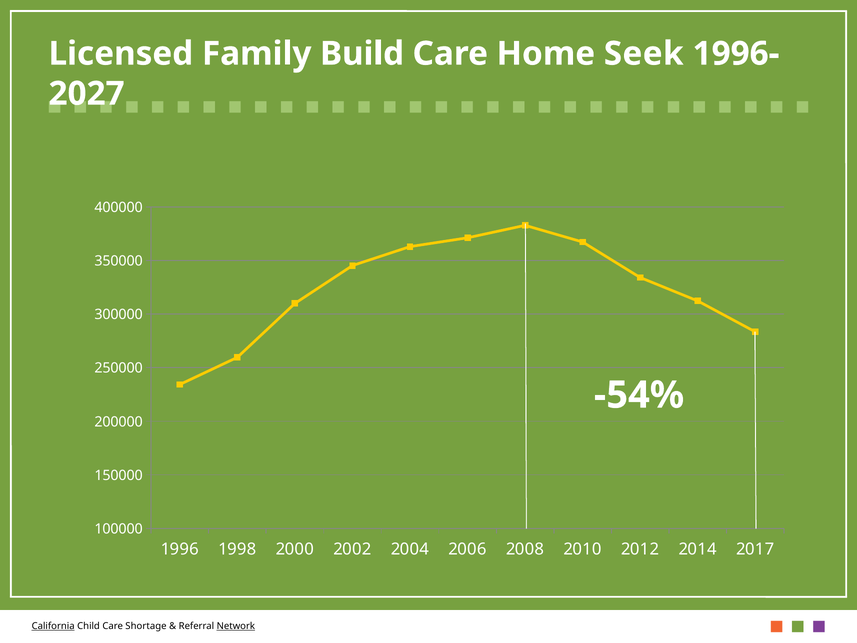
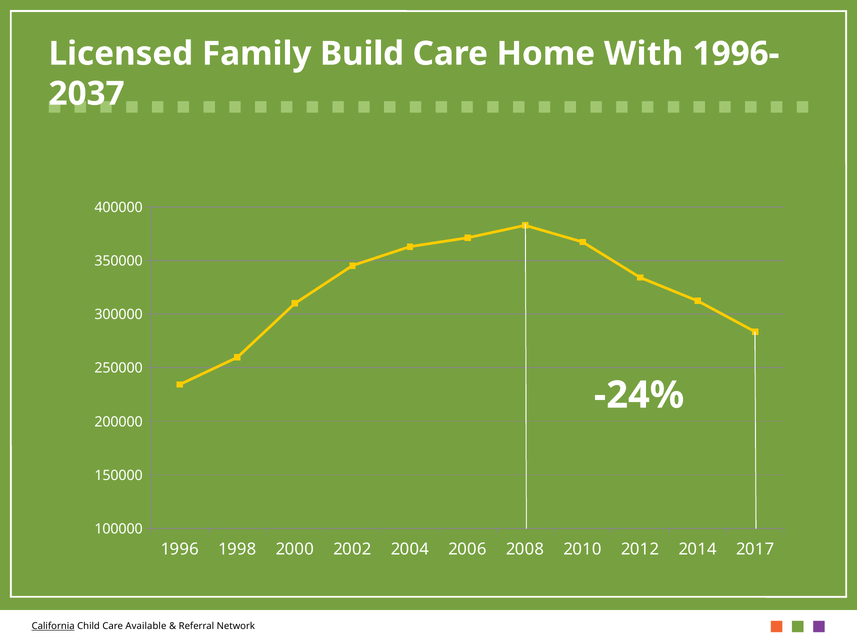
Seek: Seek -> With
2027: 2027 -> 2037
-54%: -54% -> -24%
Shortage: Shortage -> Available
Network underline: present -> none
